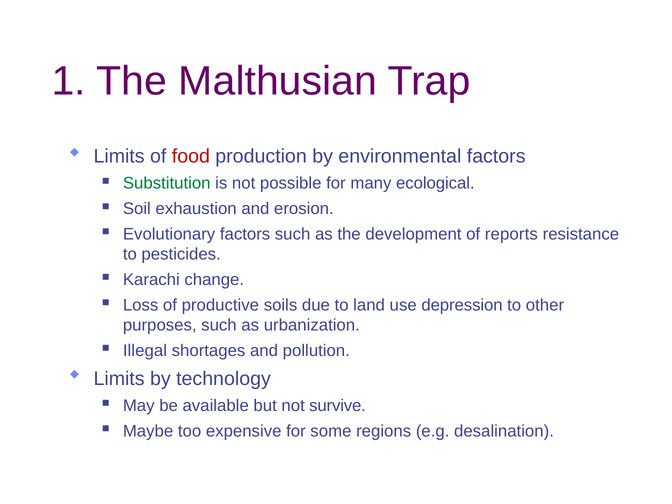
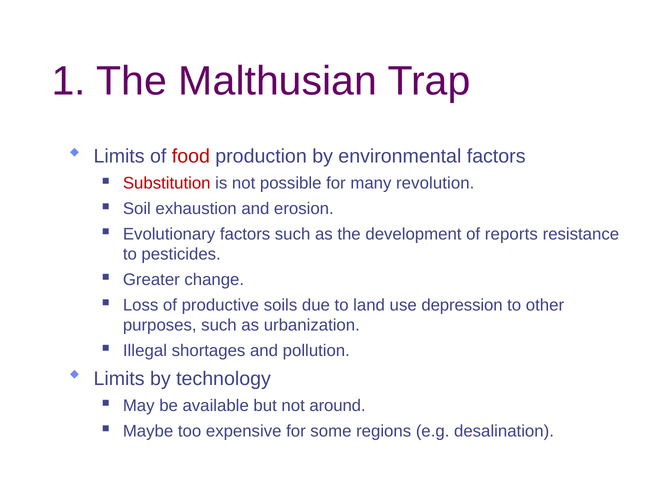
Substitution colour: green -> red
ecological: ecological -> revolution
Karachi: Karachi -> Greater
survive: survive -> around
